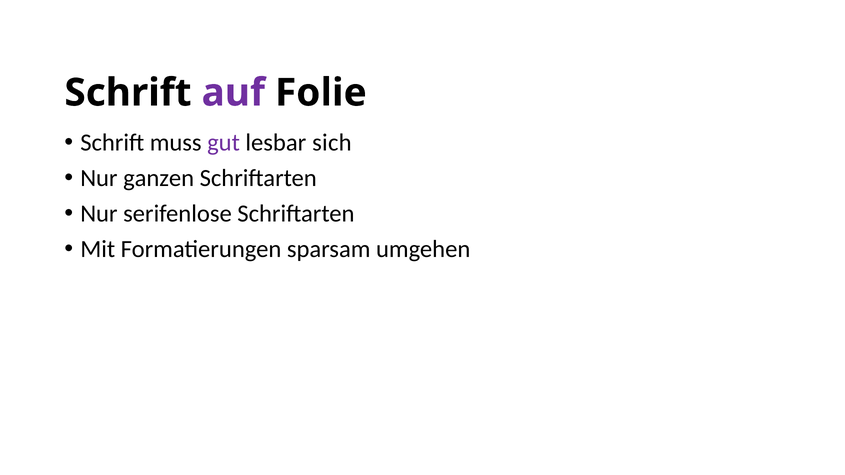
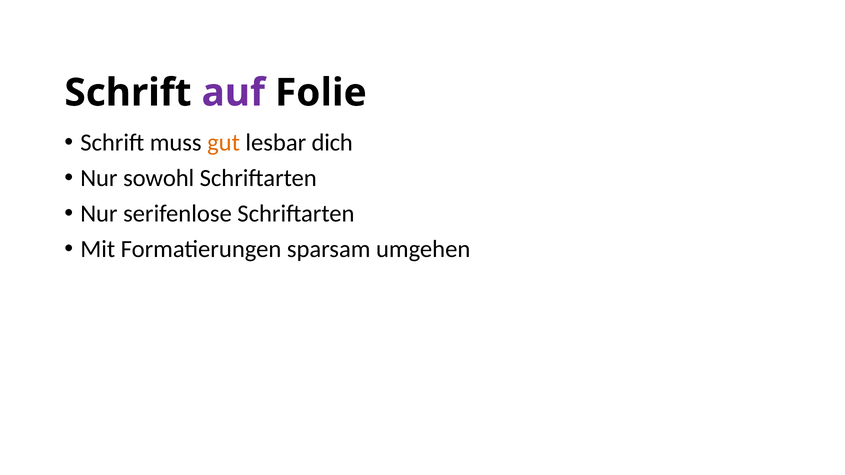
gut colour: purple -> orange
sich: sich -> dich
ganzen: ganzen -> sowohl
